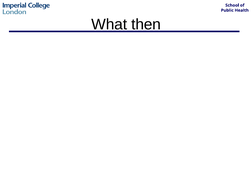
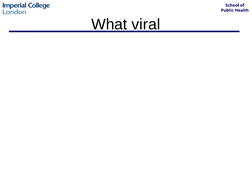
then: then -> viral
